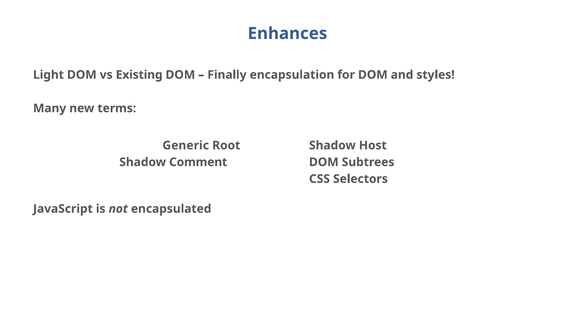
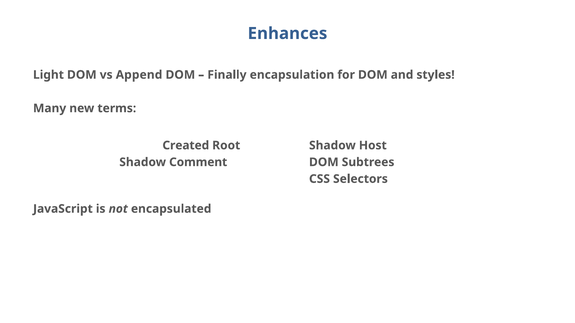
Existing: Existing -> Append
Generic: Generic -> Created
